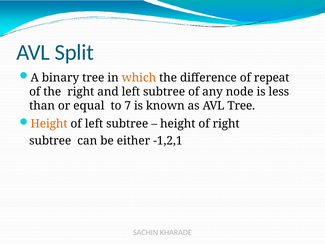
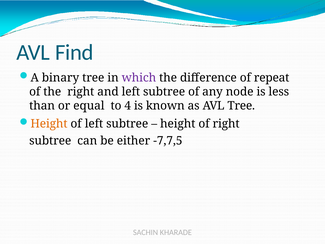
Split: Split -> Find
which colour: orange -> purple
7: 7 -> 4
-1,2,1: -1,2,1 -> -7,7,5
